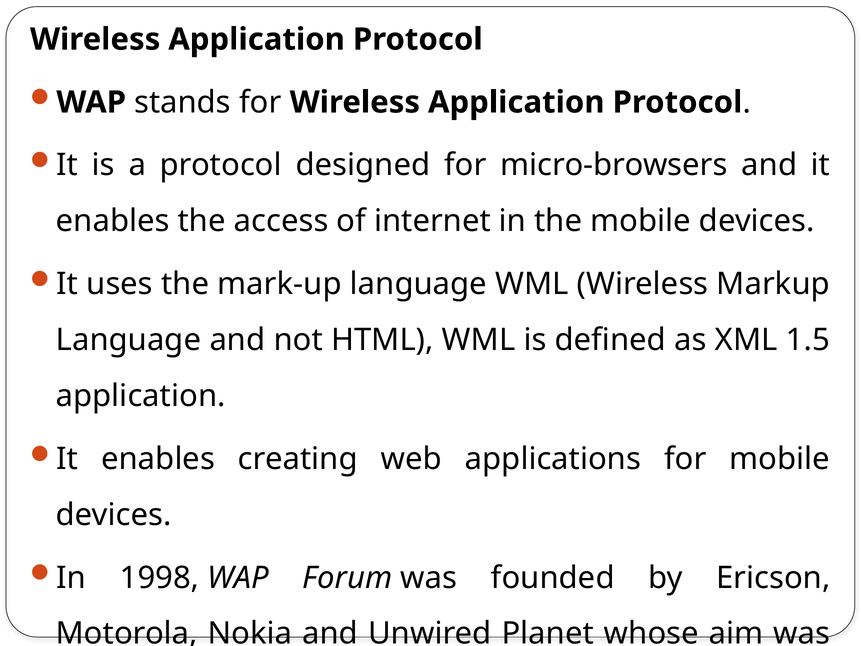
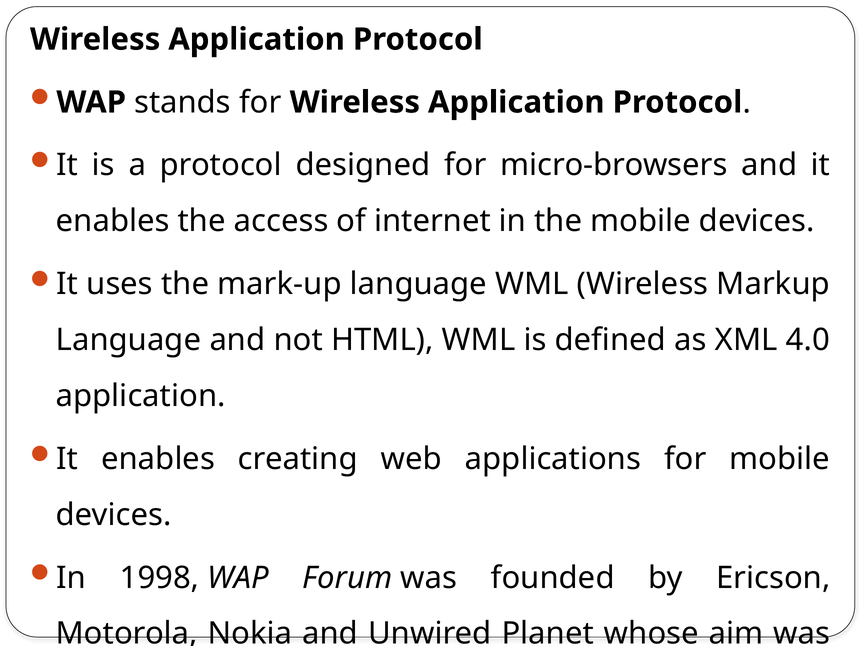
1.5: 1.5 -> 4.0
